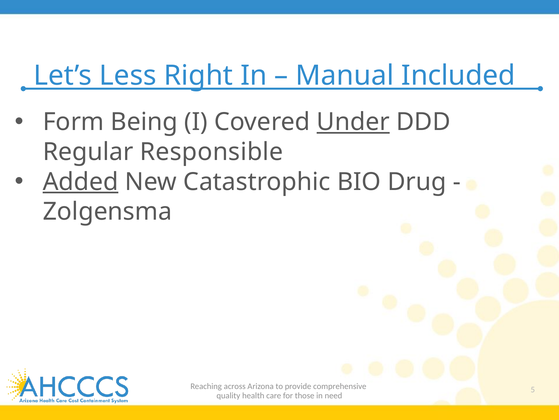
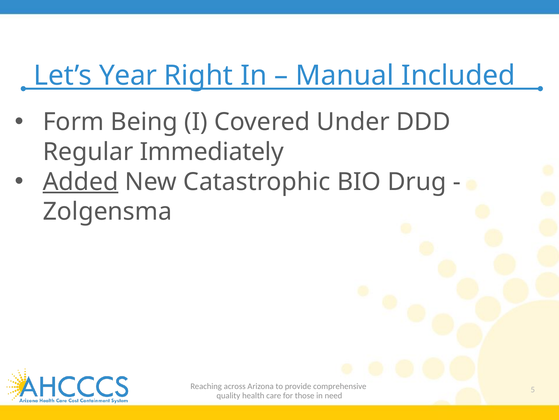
Less: Less -> Year
Under underline: present -> none
Responsible: Responsible -> Immediately
